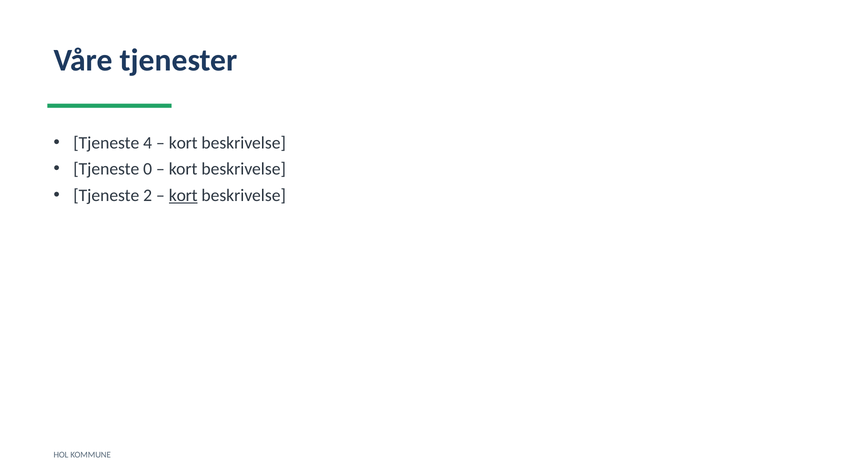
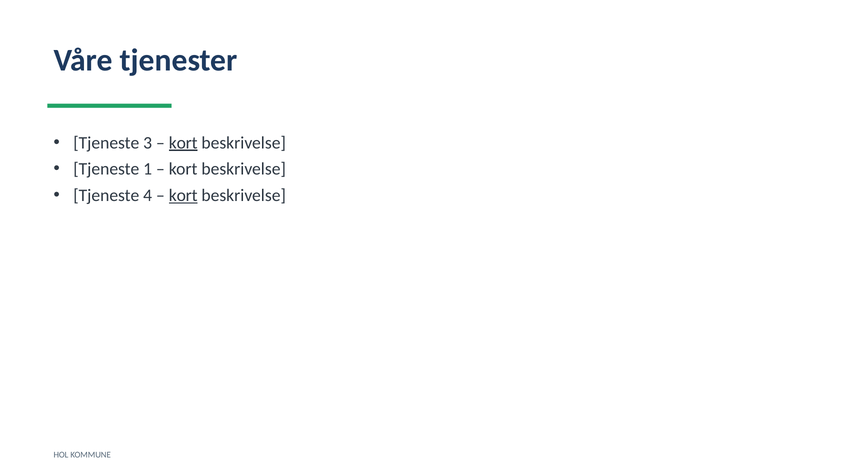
4: 4 -> 3
kort at (183, 143) underline: none -> present
0: 0 -> 1
2: 2 -> 4
